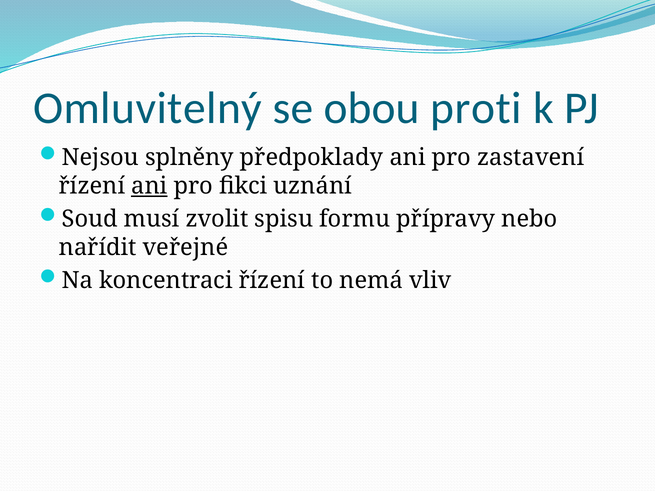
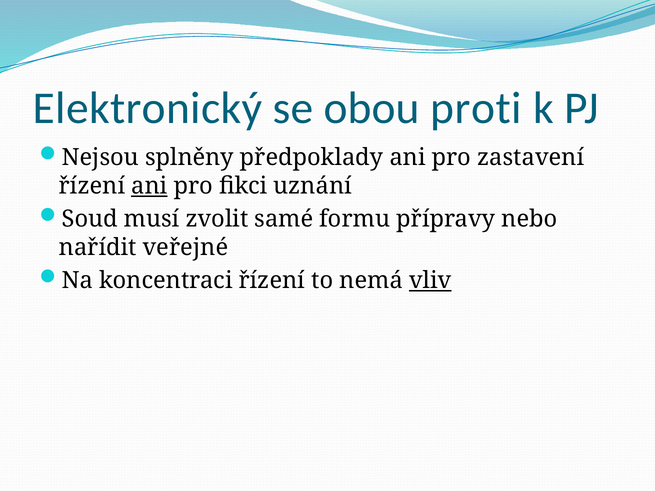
Omluvitelný: Omluvitelný -> Elektronický
spisu: spisu -> samé
vliv underline: none -> present
